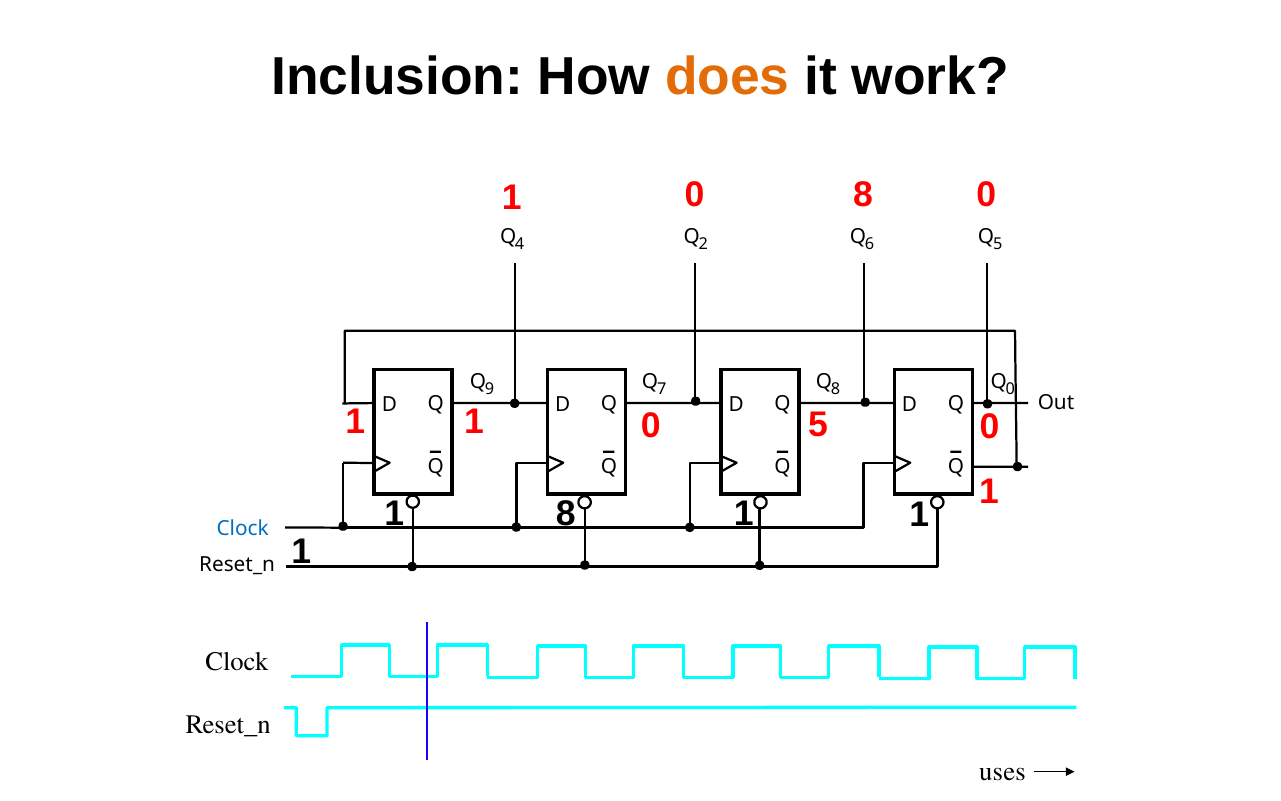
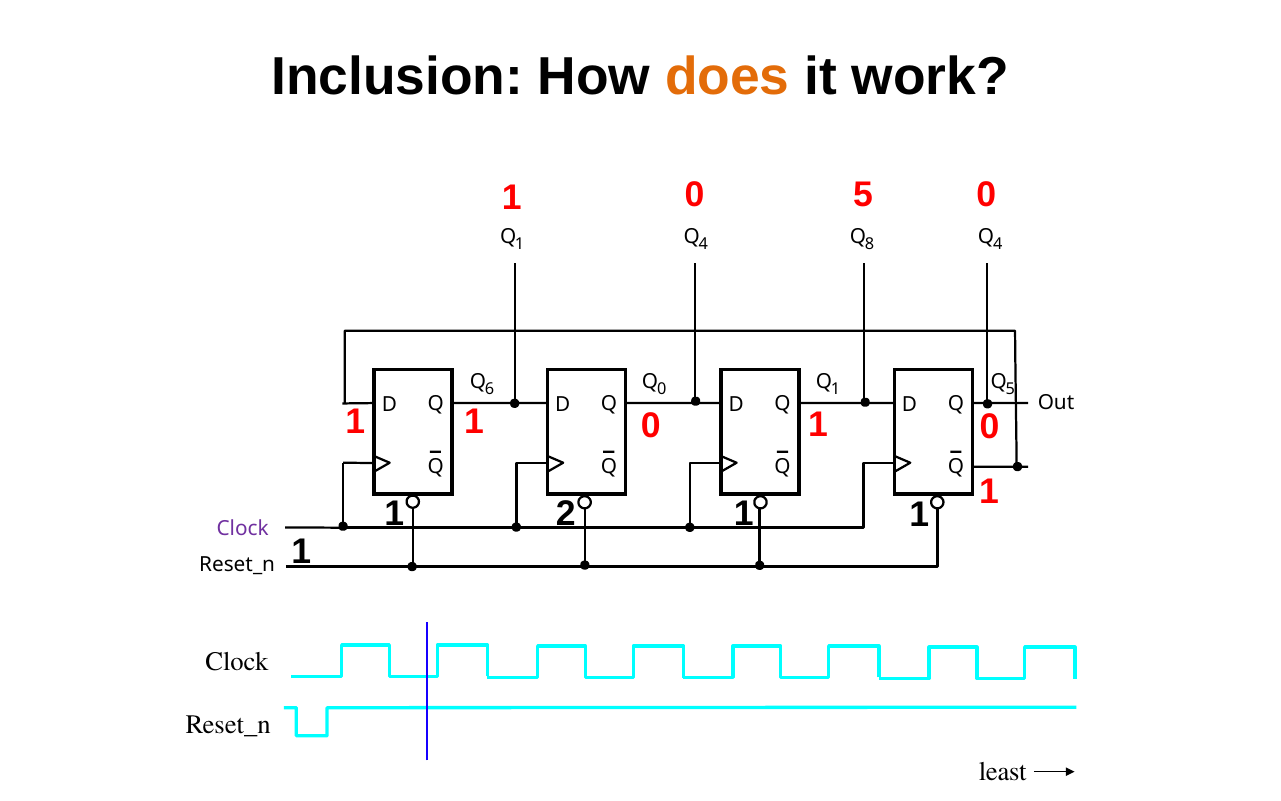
0 8: 8 -> 5
4 at (520, 244): 4 -> 1
2 at (703, 244): 2 -> 4
6: 6 -> 8
5 at (998, 244): 5 -> 4
9: 9 -> 6
Q 7: 7 -> 0
8 at (836, 389): 8 -> 1
Q 0: 0 -> 5
5 at (818, 425): 5 -> 1
1 8: 8 -> 2
Clock at (243, 529) colour: blue -> purple
uses: uses -> least
